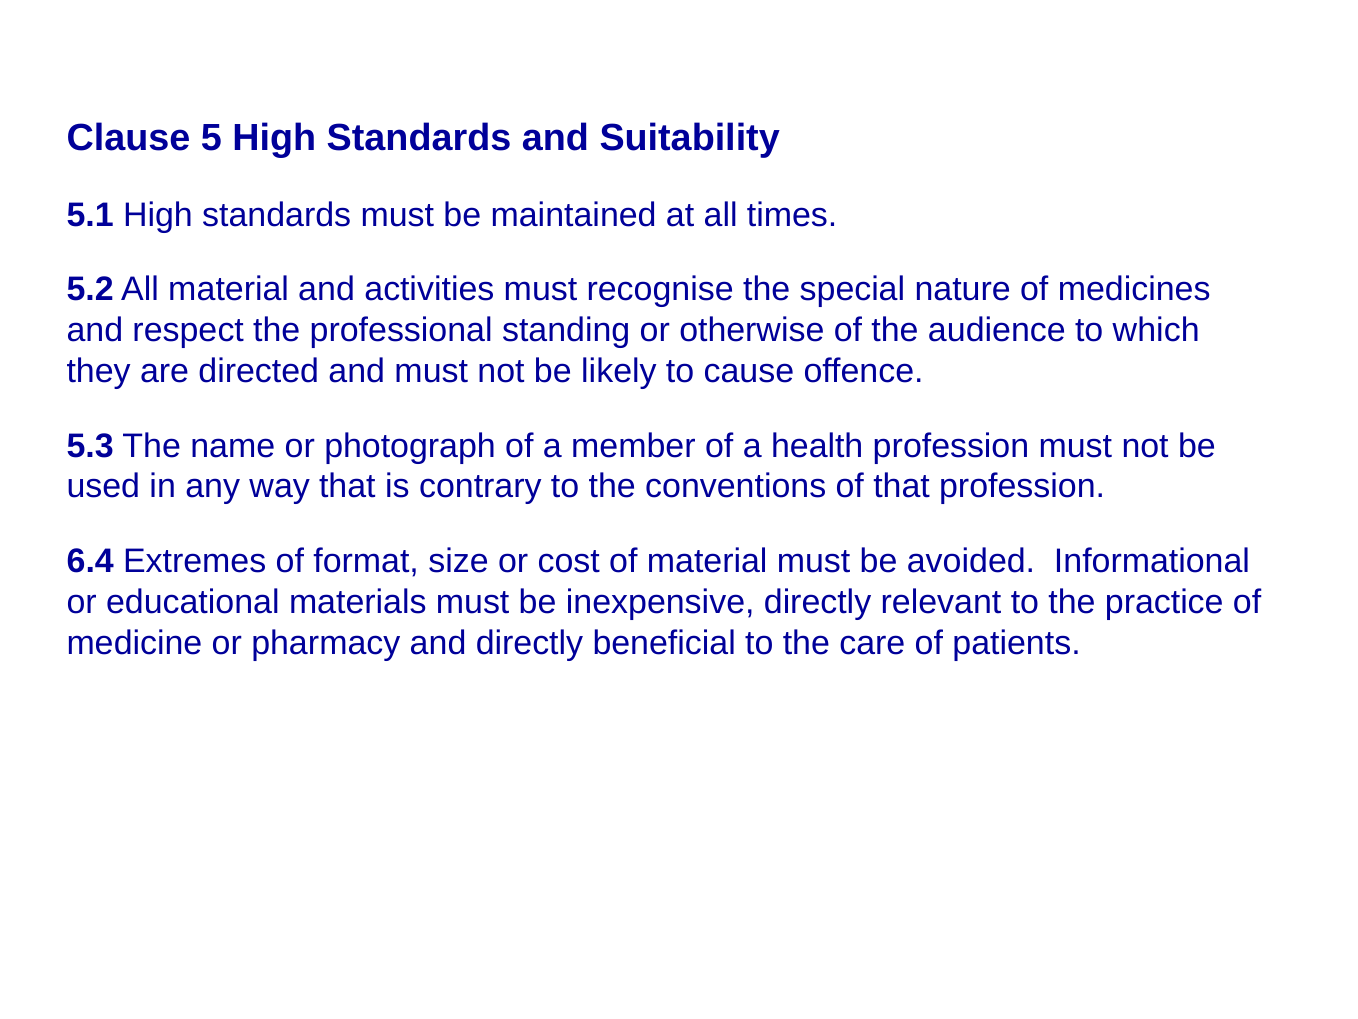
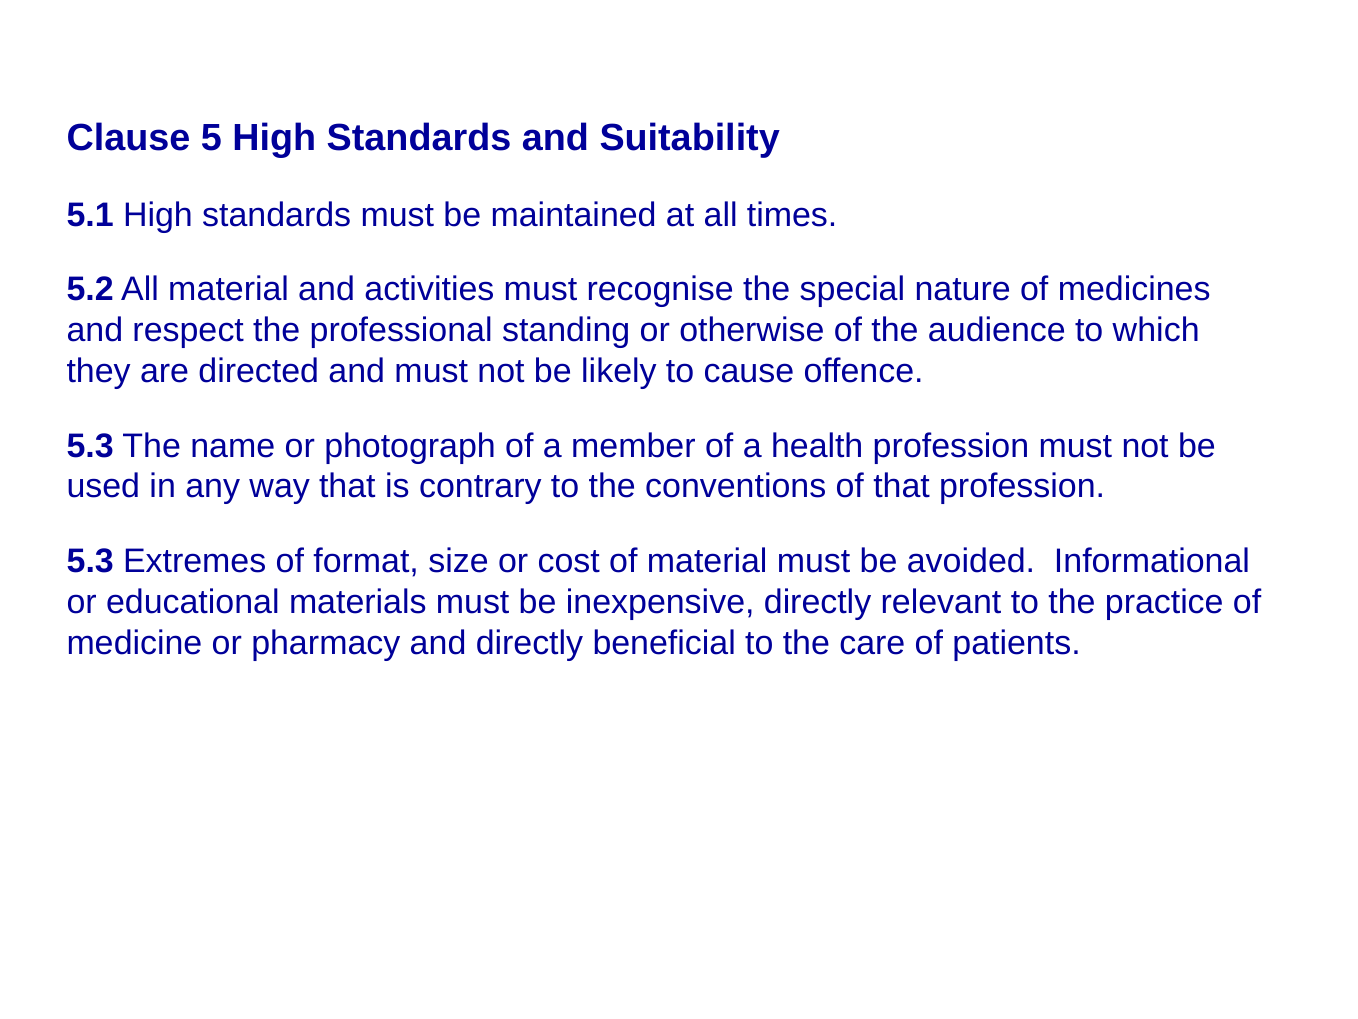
6.4 at (90, 561): 6.4 -> 5.3
